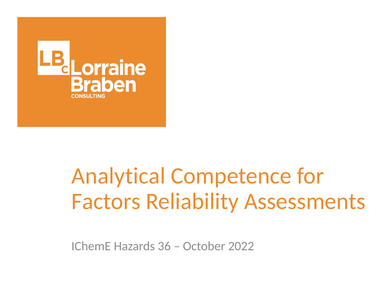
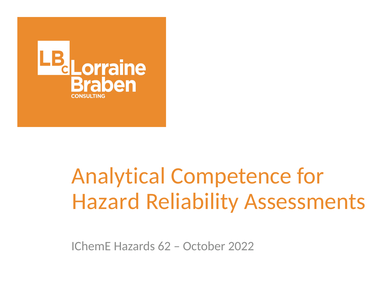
Factors: Factors -> Hazard
36: 36 -> 62
